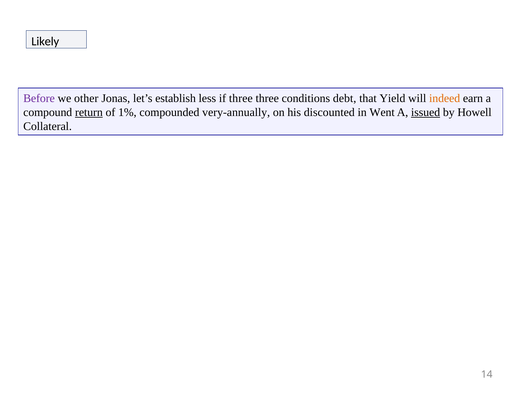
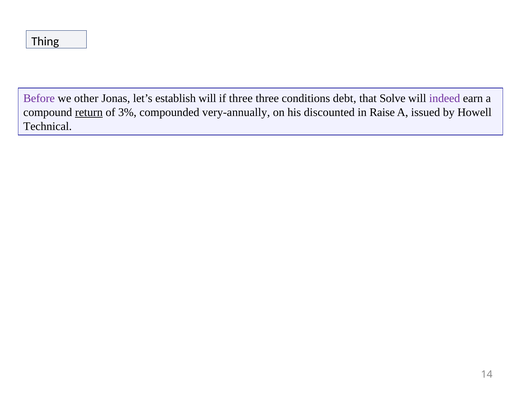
Likely: Likely -> Thing
establish less: less -> will
Yield: Yield -> Solve
indeed colour: orange -> purple
1%: 1% -> 3%
Went: Went -> Raise
issued underline: present -> none
Collateral: Collateral -> Technical
